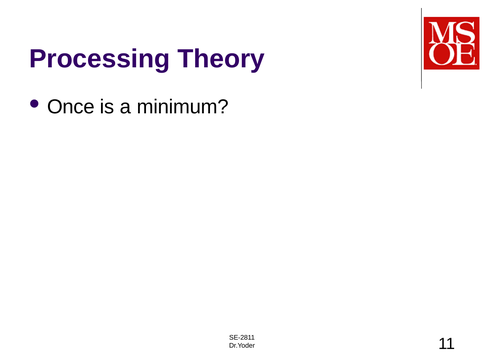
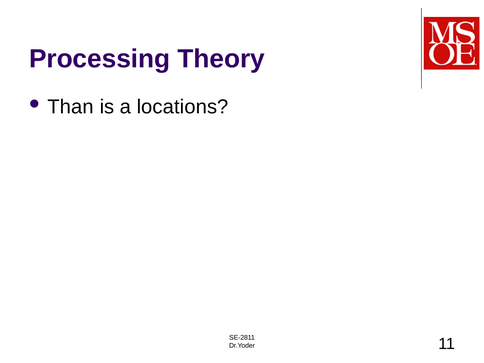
Once: Once -> Than
minimum: minimum -> locations
